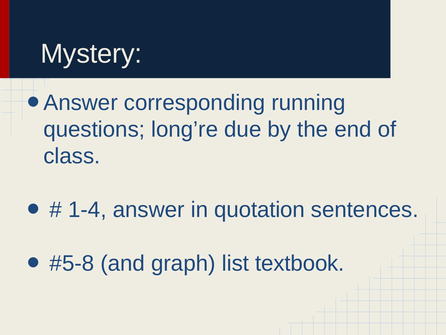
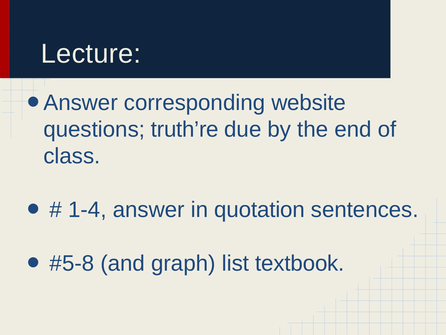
Mystery: Mystery -> Lecture
running: running -> website
long’re: long’re -> truth’re
